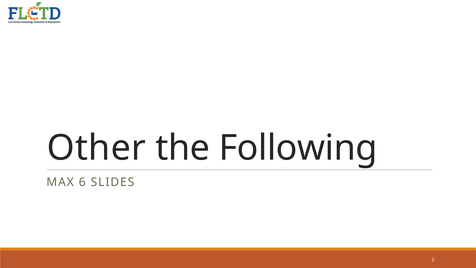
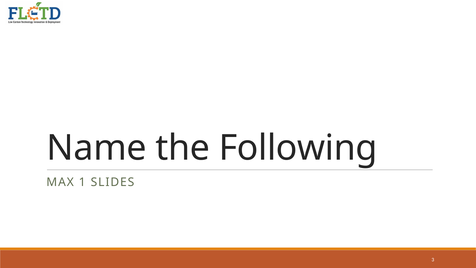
Other: Other -> Name
6: 6 -> 1
